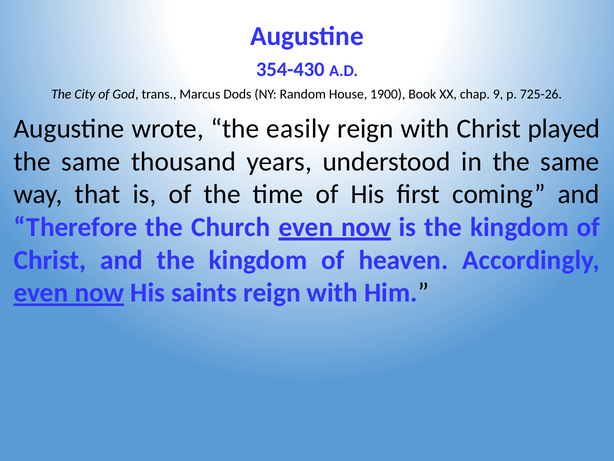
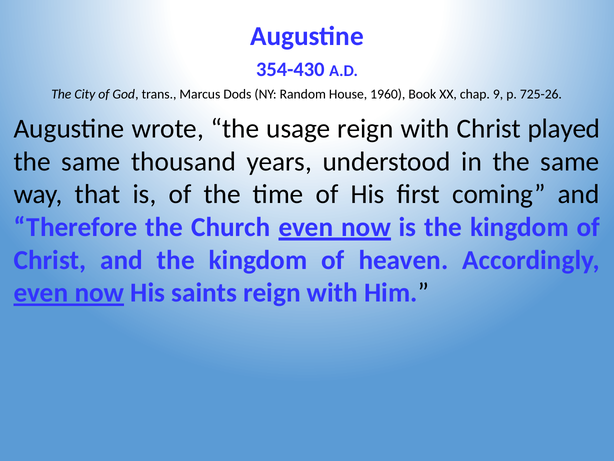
1900: 1900 -> 1960
easily: easily -> usage
